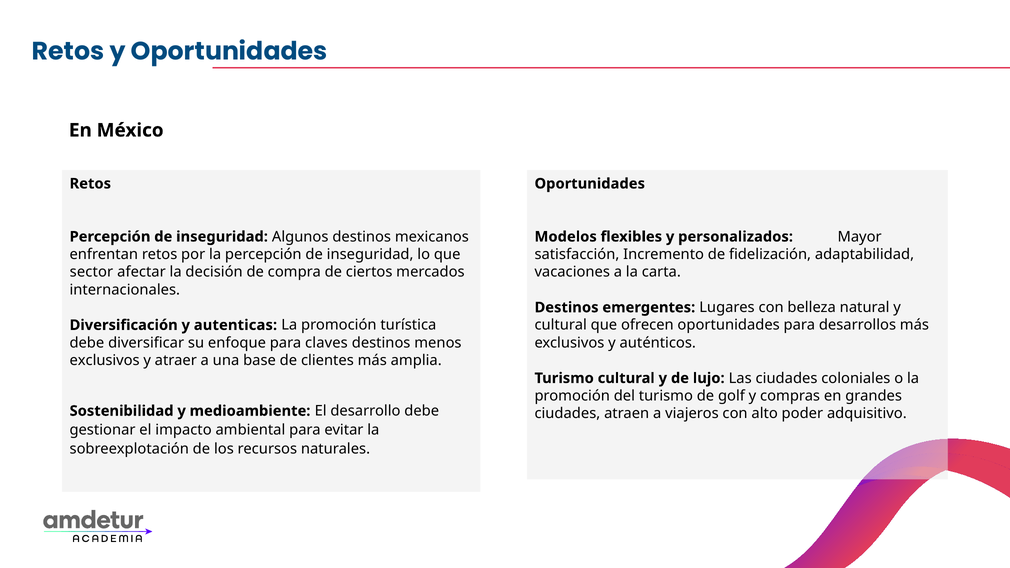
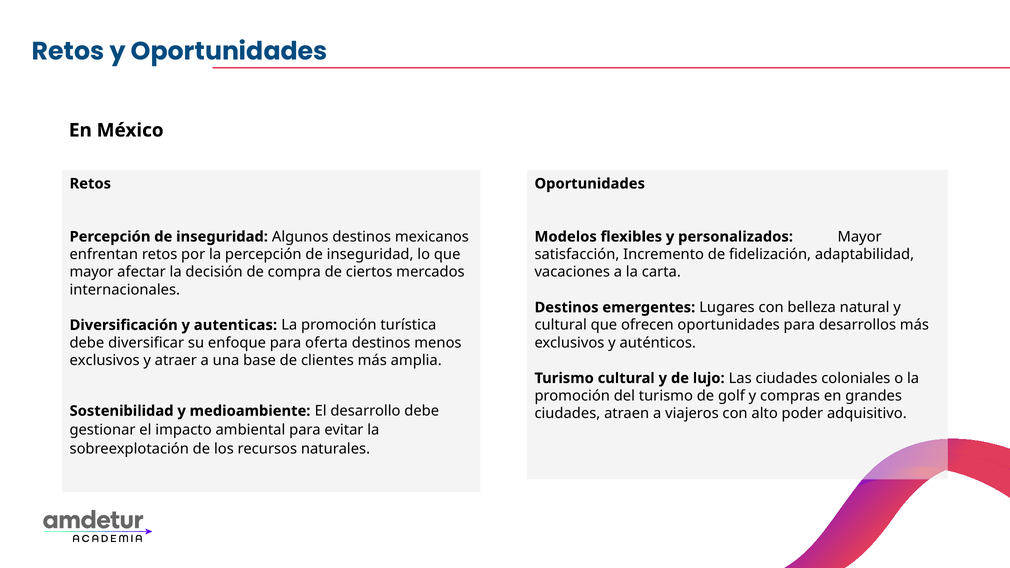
sector at (91, 272): sector -> mayor
claves: claves -> oferta
